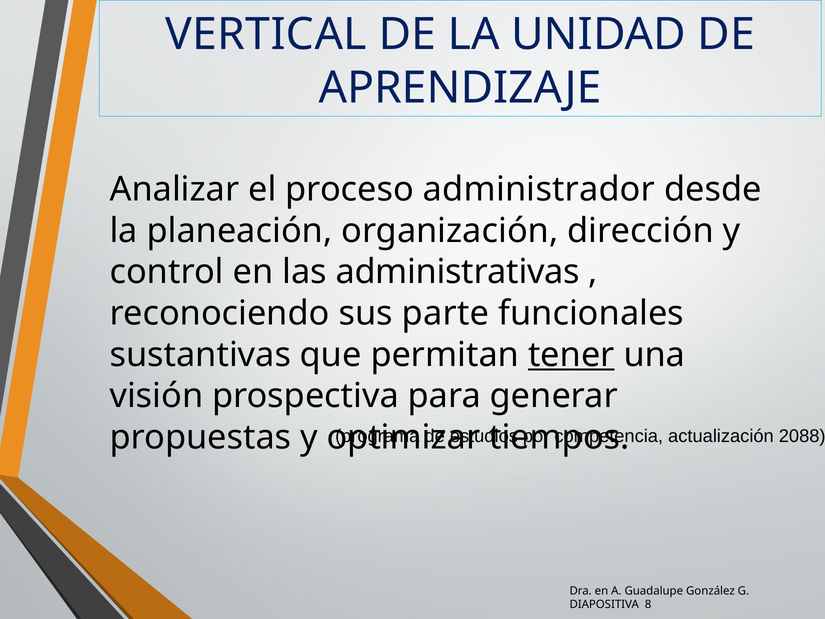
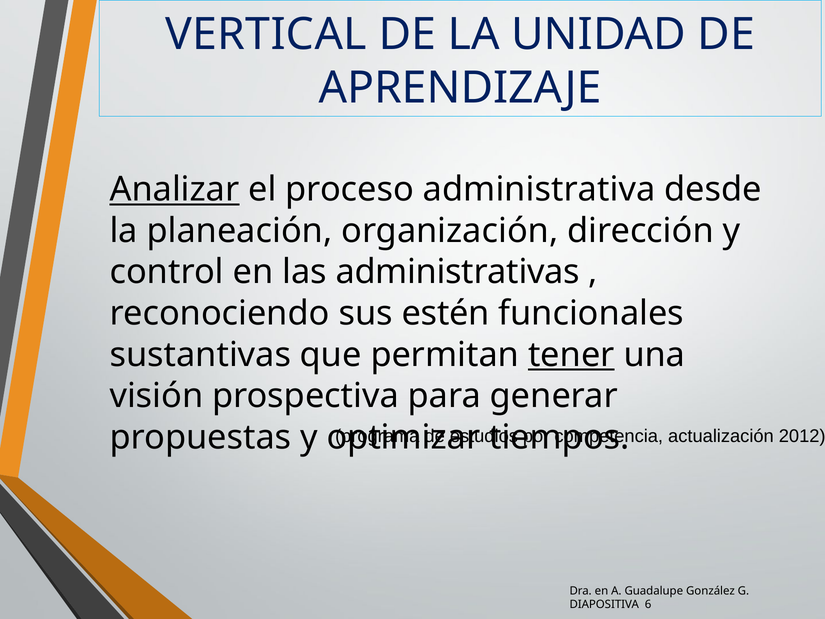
Analizar underline: none -> present
administrador: administrador -> administrativa
parte: parte -> estén
2088: 2088 -> 2012
8: 8 -> 6
